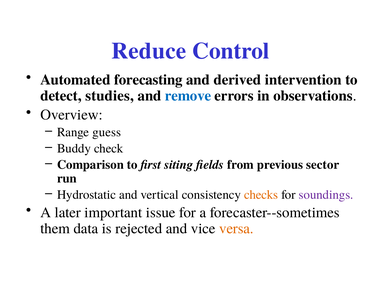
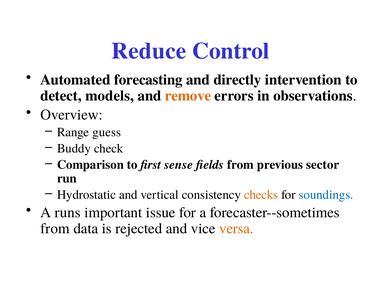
derived: derived -> directly
studies: studies -> models
remove colour: blue -> orange
siting: siting -> sense
soundings colour: purple -> blue
later: later -> runs
them at (55, 228): them -> from
